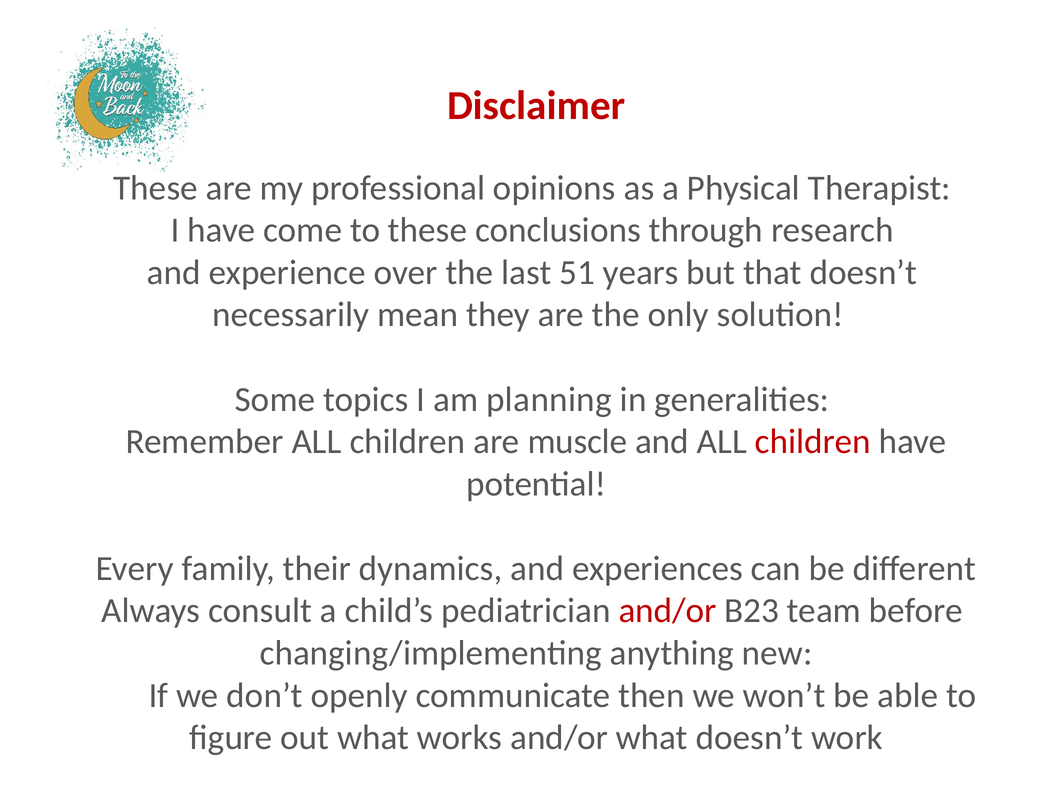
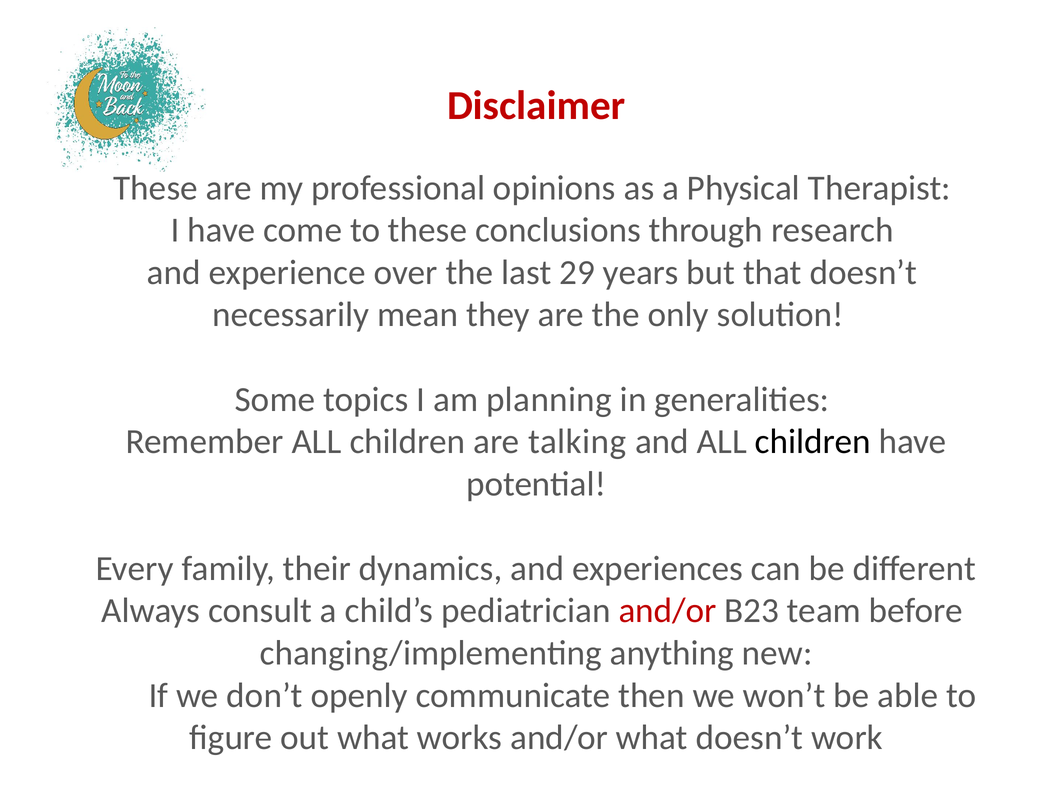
51: 51 -> 29
muscle: muscle -> talking
children at (813, 442) colour: red -> black
